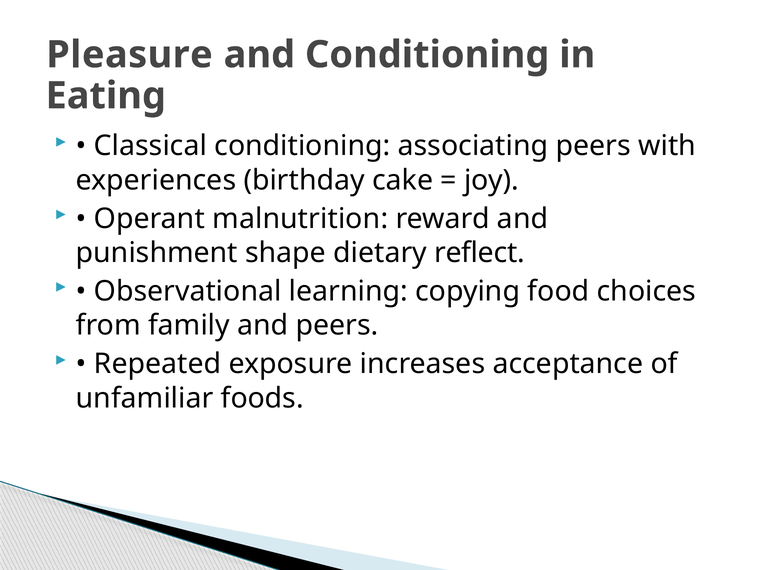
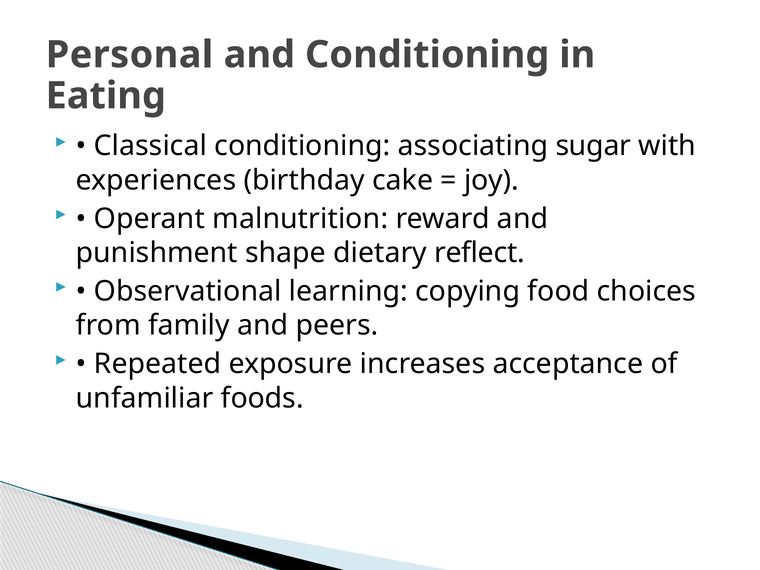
Pleasure: Pleasure -> Personal
associating peers: peers -> sugar
